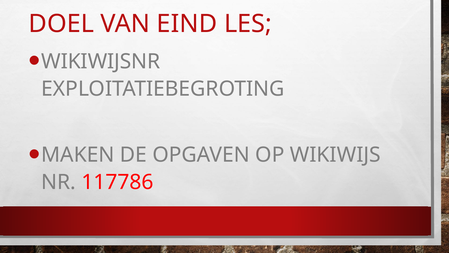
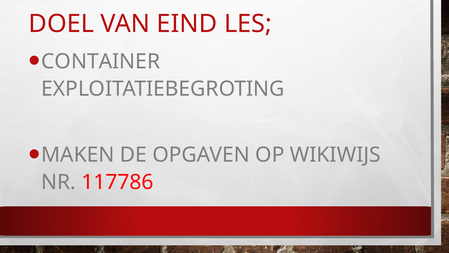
WIKIWIJSNR: WIKIWIJSNR -> CONTAINER
